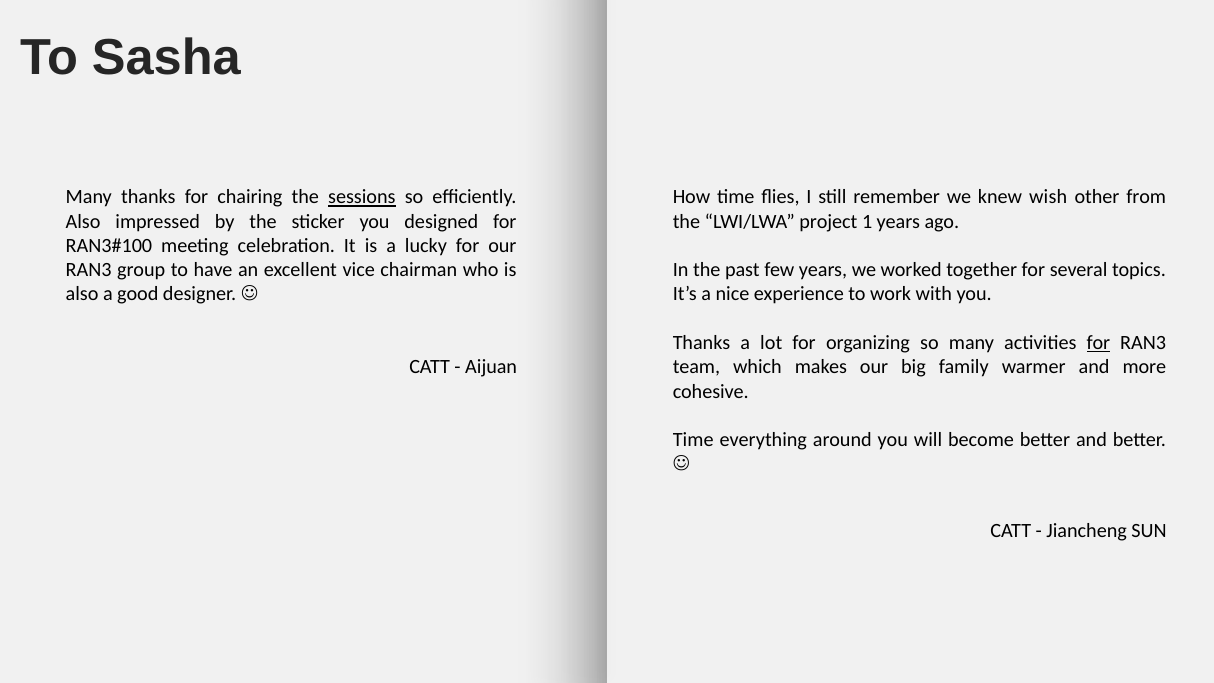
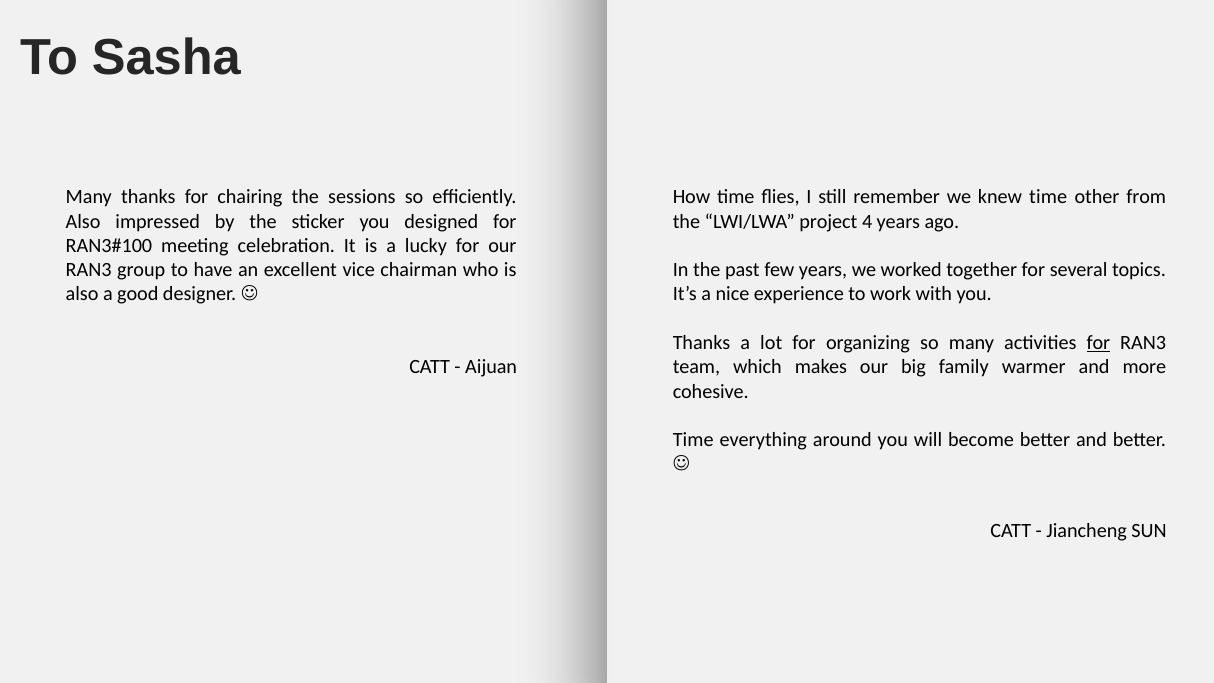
sessions underline: present -> none
knew wish: wish -> time
1: 1 -> 4
